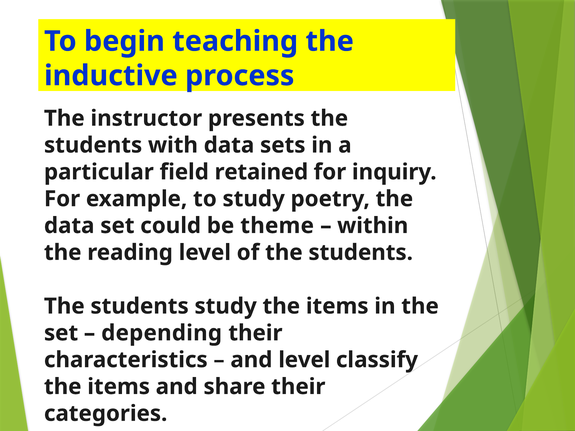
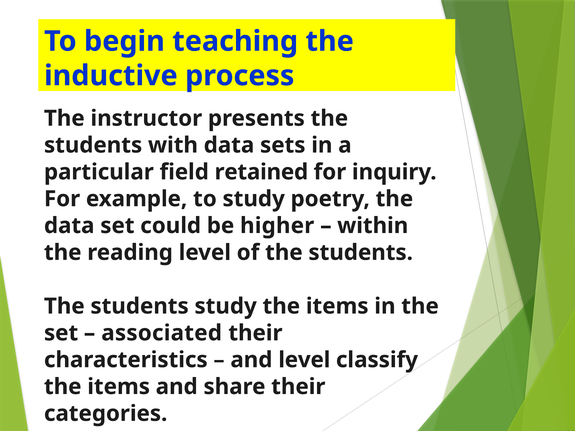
theme: theme -> higher
depending: depending -> associated
